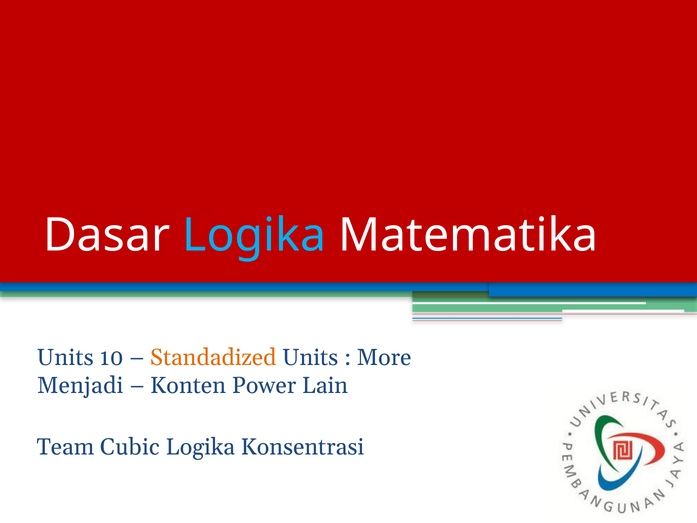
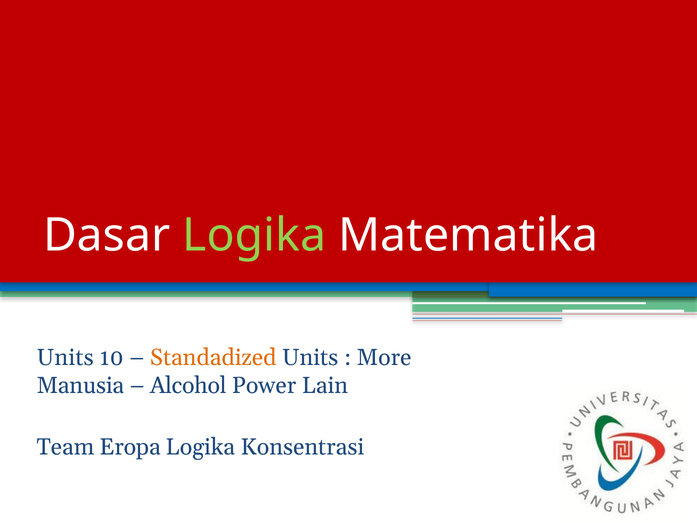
Logika at (254, 236) colour: light blue -> light green
Menjadi: Menjadi -> Manusia
Konten: Konten -> Alcohol
Cubic: Cubic -> Eropa
